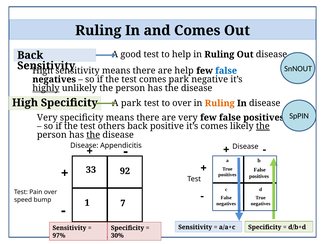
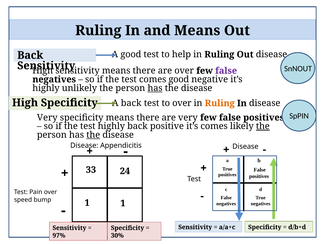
and Comes: Comes -> Means
are help: help -> over
false at (226, 71) colour: blue -> purple
comes park: park -> good
highly at (46, 88) underline: present -> none
has at (155, 88) underline: none -> present
park at (131, 103): park -> back
test others: others -> highly
92: 92 -> 24
1 7: 7 -> 1
